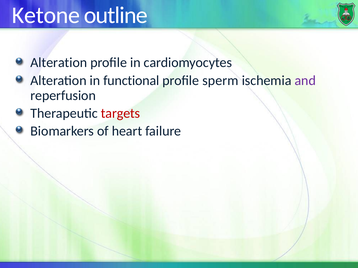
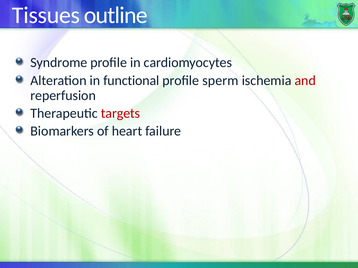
Ketone: Ketone -> Tissues
Alteration at (59, 63): Alteration -> Syndrome
and colour: purple -> red
